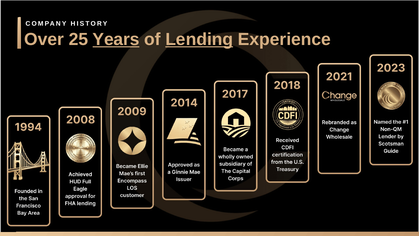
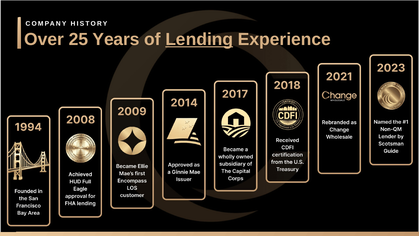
Years underline: present -> none
